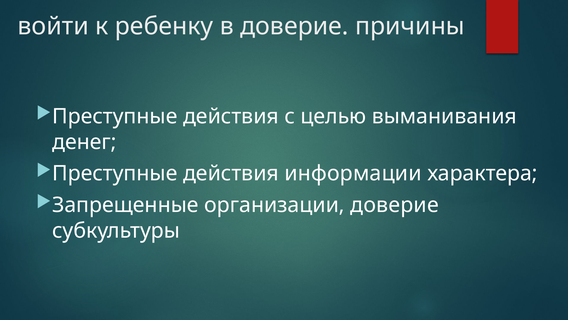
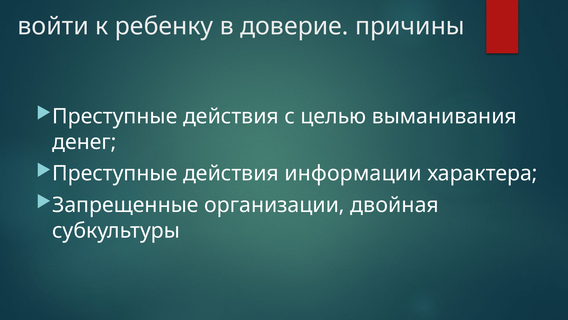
организации доверие: доверие -> двойная
